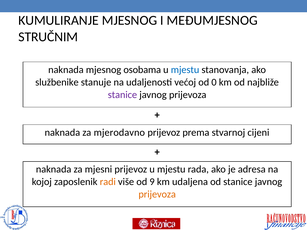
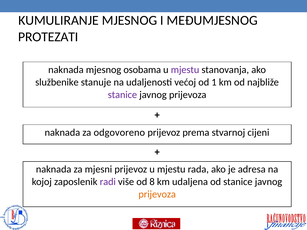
STRUČNIM: STRUČNIM -> PROTEZATI
mjestu at (185, 70) colour: blue -> purple
0: 0 -> 1
mjerodavno: mjerodavno -> odgovoreno
radi colour: orange -> purple
9: 9 -> 8
